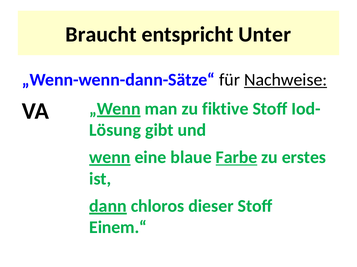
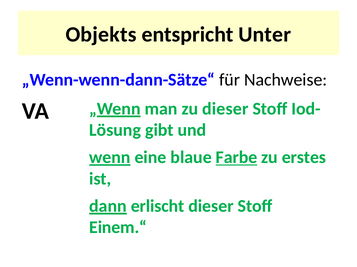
Braucht: Braucht -> Objekts
Nachweise underline: present -> none
zu fiktive: fiktive -> dieser
chloros: chloros -> erlischt
